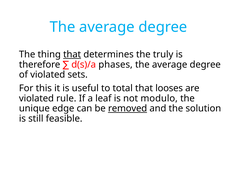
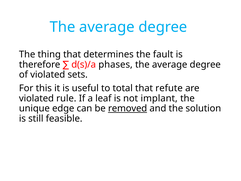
that at (72, 54) underline: present -> none
truly: truly -> fault
looses: looses -> refute
modulo: modulo -> implant
